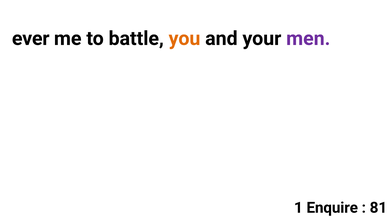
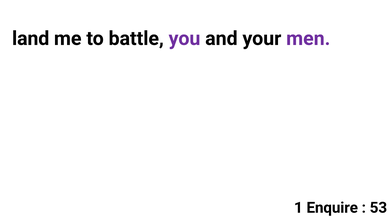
ever: ever -> land
you colour: orange -> purple
81: 81 -> 53
